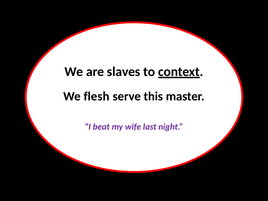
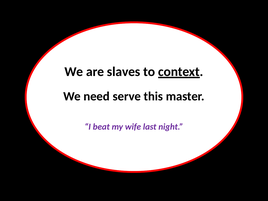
flesh: flesh -> need
